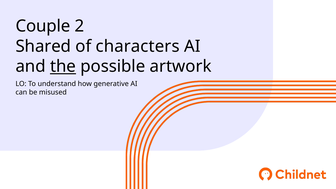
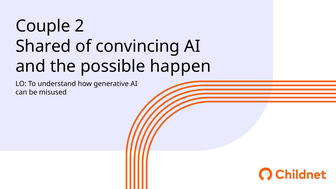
characters: characters -> convincing
the underline: present -> none
artwork: artwork -> happen
